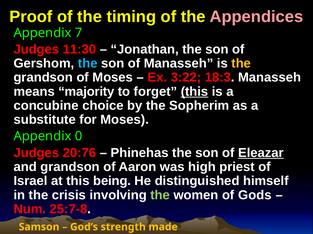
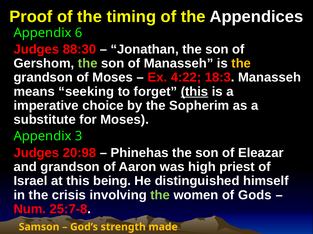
Appendices colour: pink -> white
7: 7 -> 6
11:30: 11:30 -> 88:30
the at (88, 64) colour: light blue -> light green
3:22: 3:22 -> 4:22
majority: majority -> seeking
concubine: concubine -> imperative
0: 0 -> 3
20:76: 20:76 -> 20:98
Eleazar underline: present -> none
